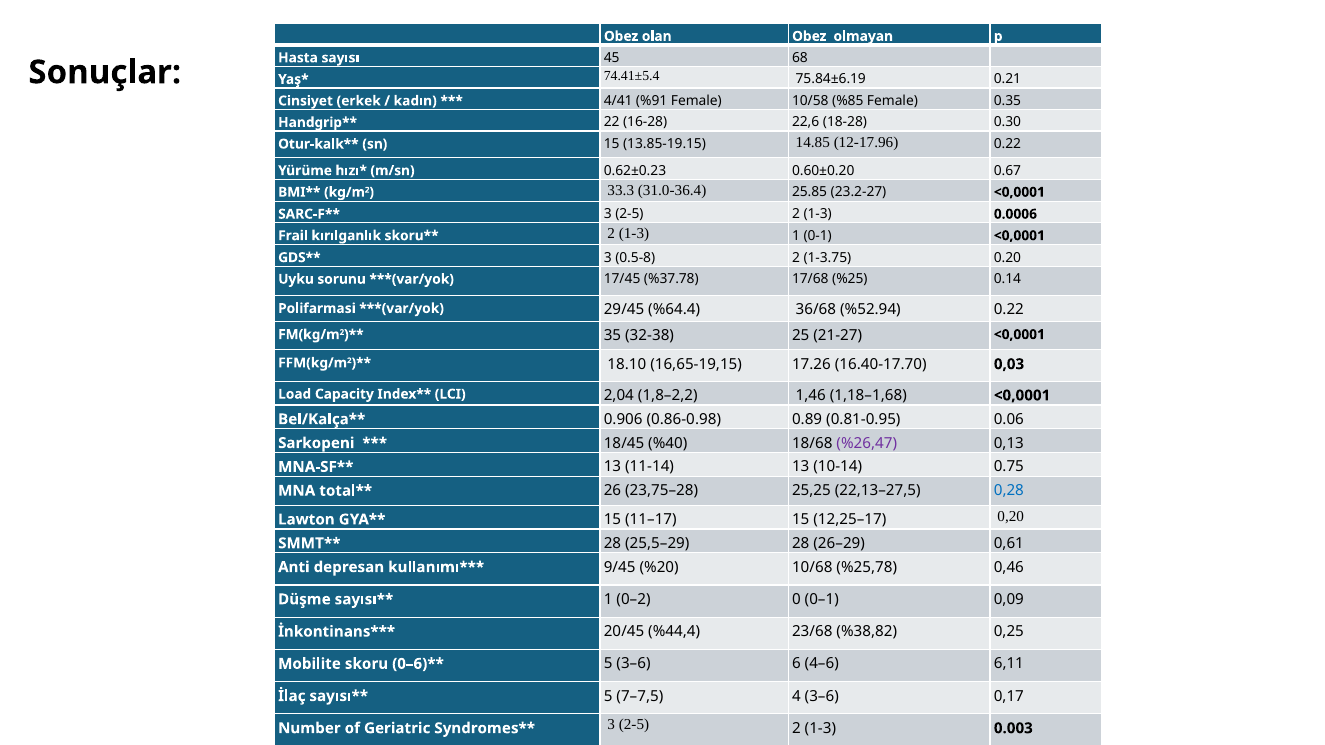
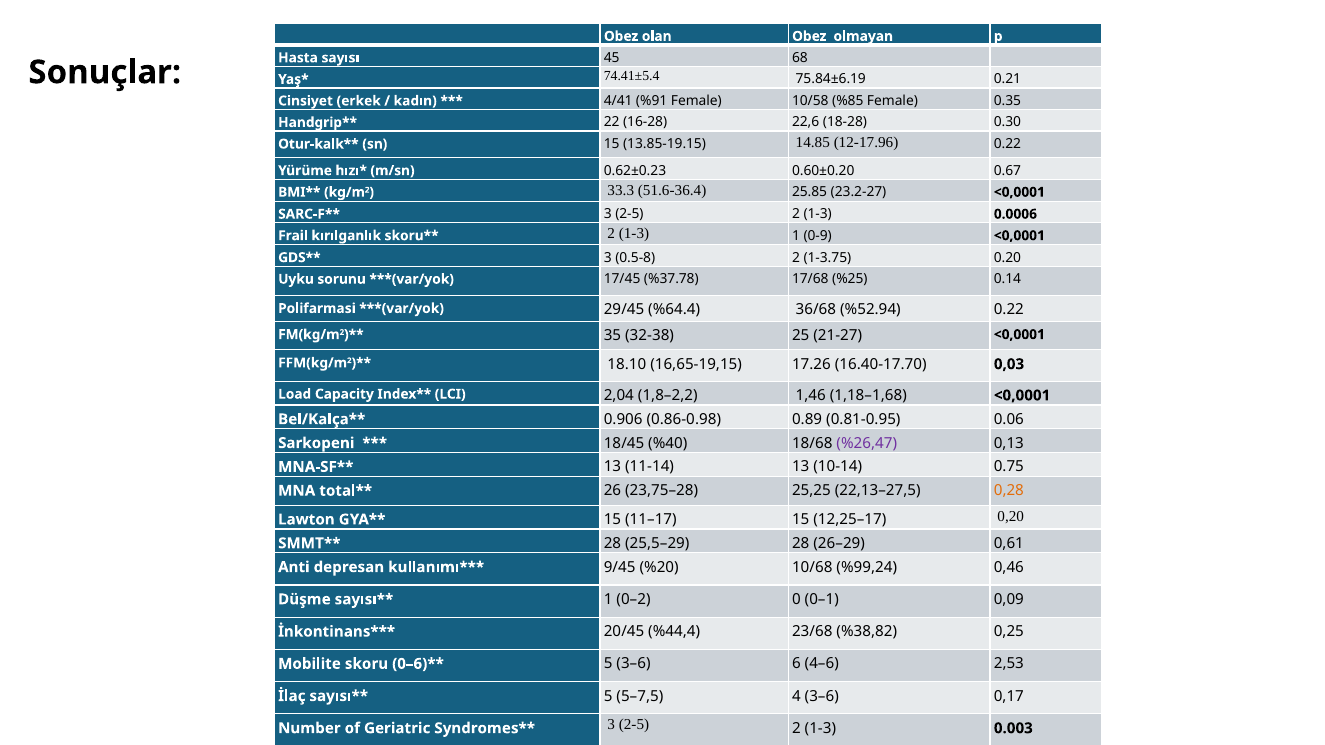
31.0-36.4: 31.0-36.4 -> 51.6-36.4
0-1: 0-1 -> 0-9
0,28 colour: blue -> orange
%25,78: %25,78 -> %99,24
6,11: 6,11 -> 2,53
7–7,5: 7–7,5 -> 5–7,5
